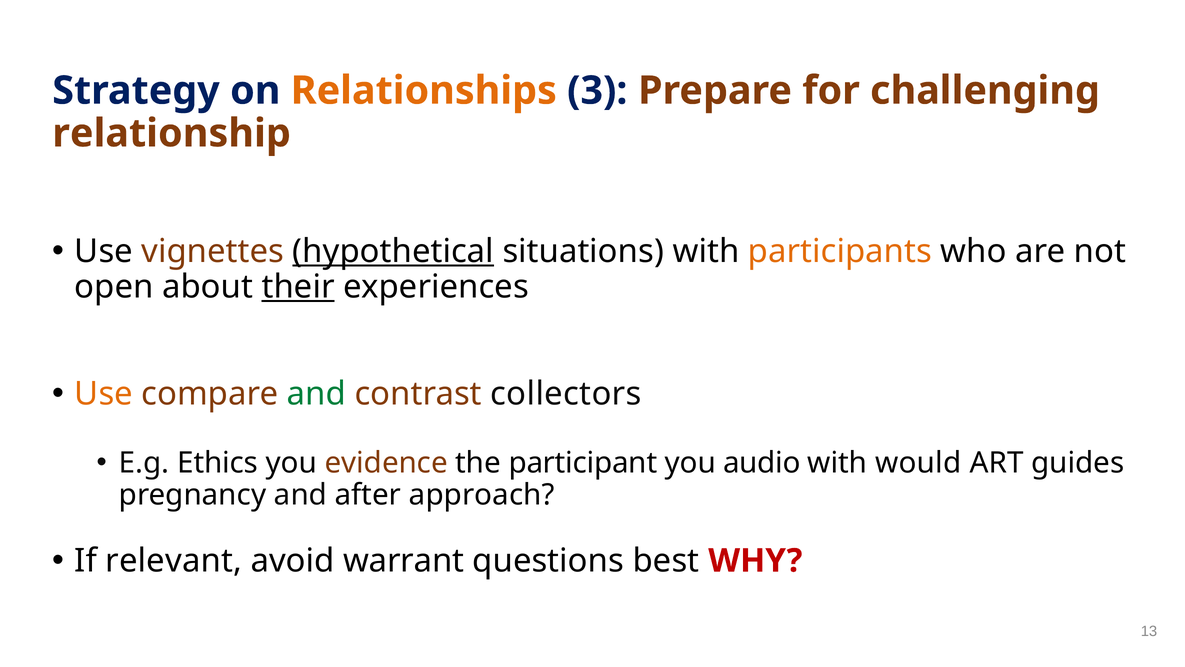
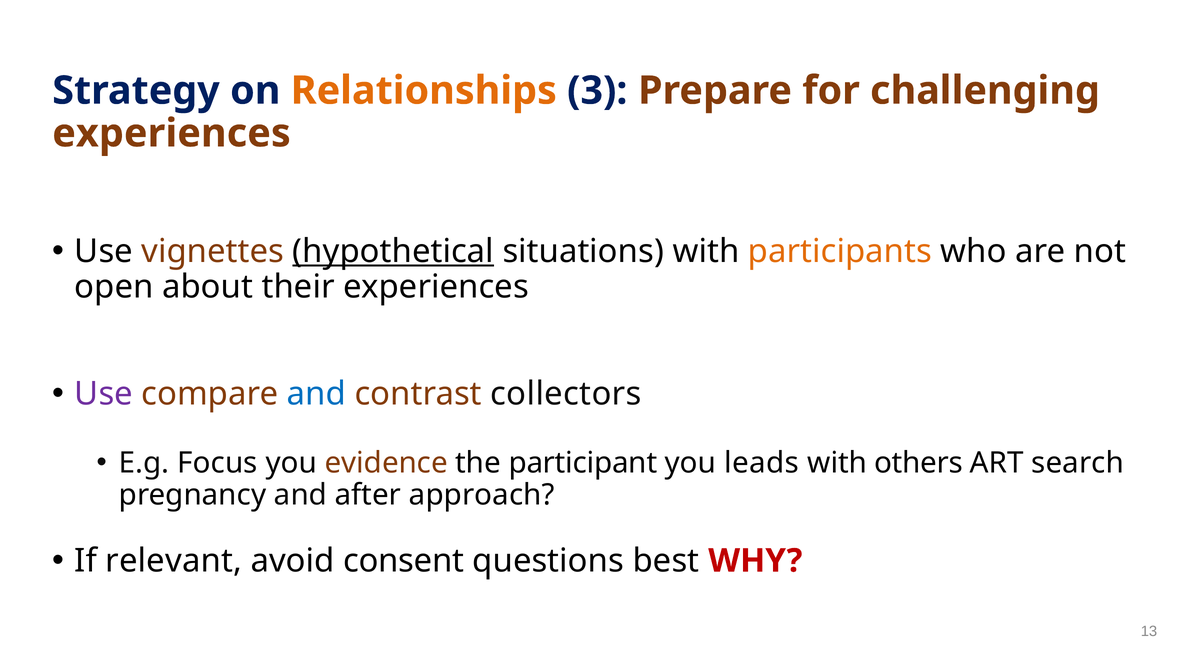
relationship at (172, 133): relationship -> experiences
their underline: present -> none
Use at (104, 393) colour: orange -> purple
and at (316, 393) colour: green -> blue
Ethics: Ethics -> Focus
audio: audio -> leads
would: would -> others
guides: guides -> search
warrant: warrant -> consent
